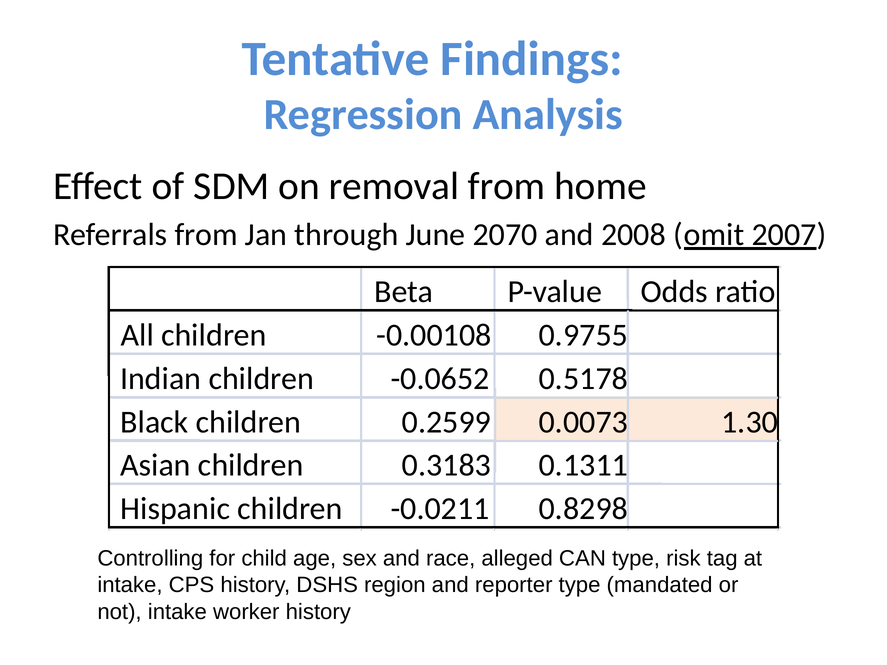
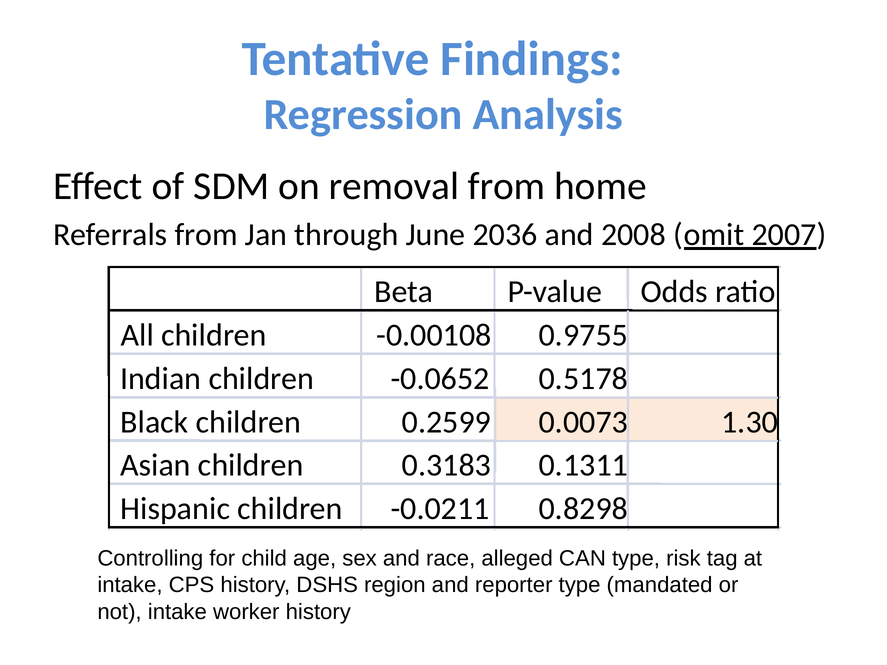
2070: 2070 -> 2036
